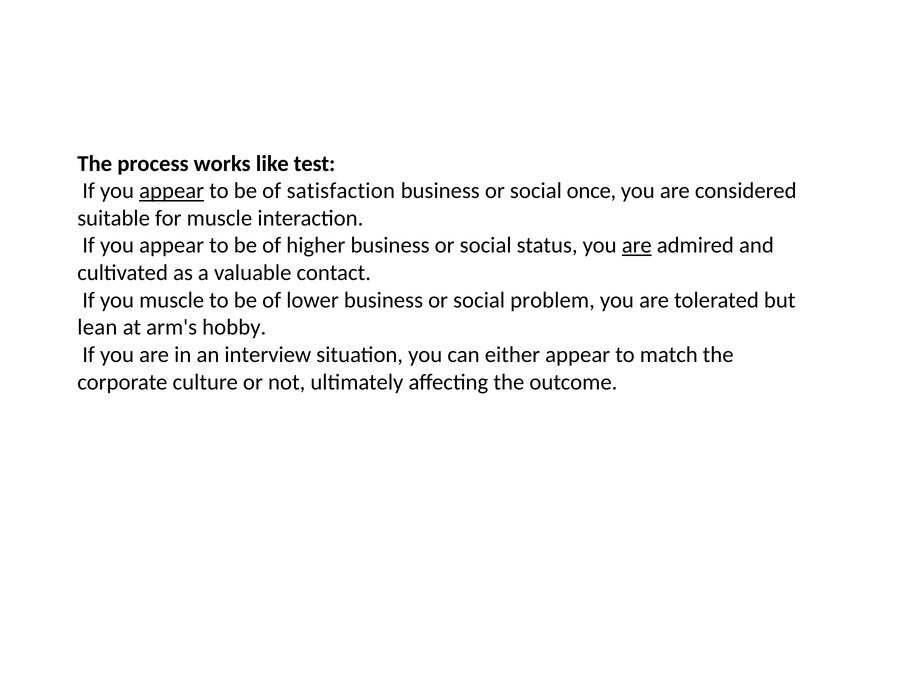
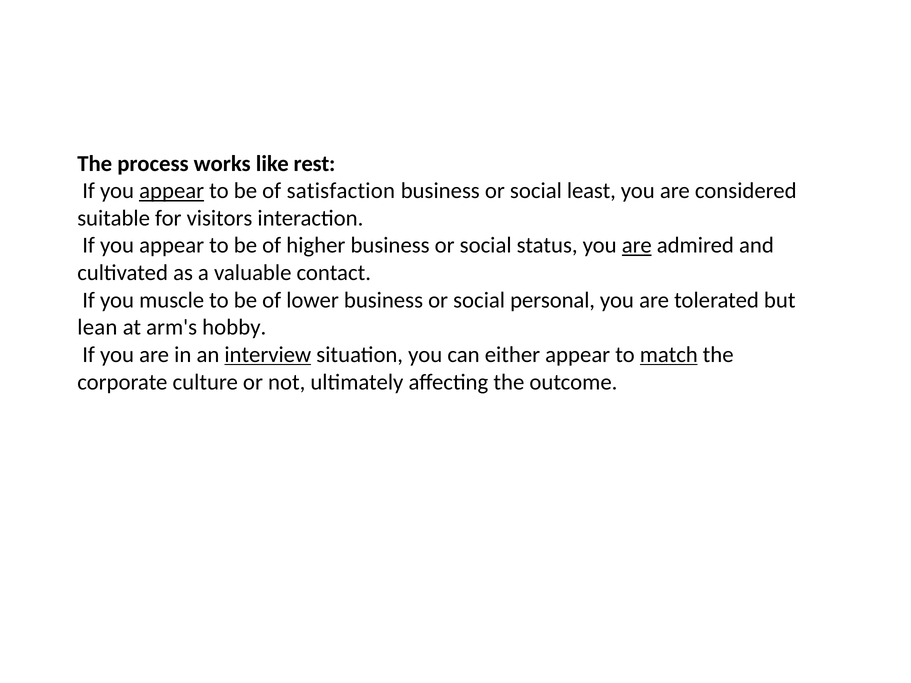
test: test -> rest
once: once -> least
for muscle: muscle -> visitors
problem: problem -> personal
interview underline: none -> present
match underline: none -> present
